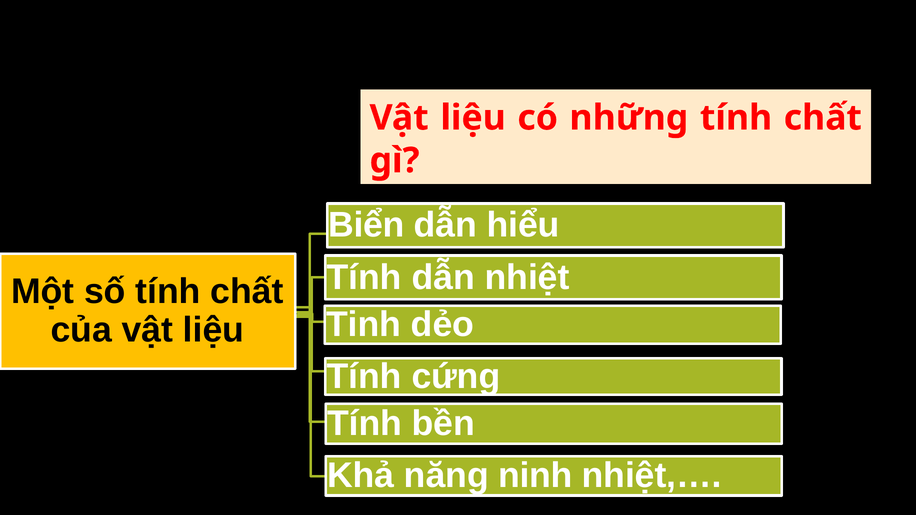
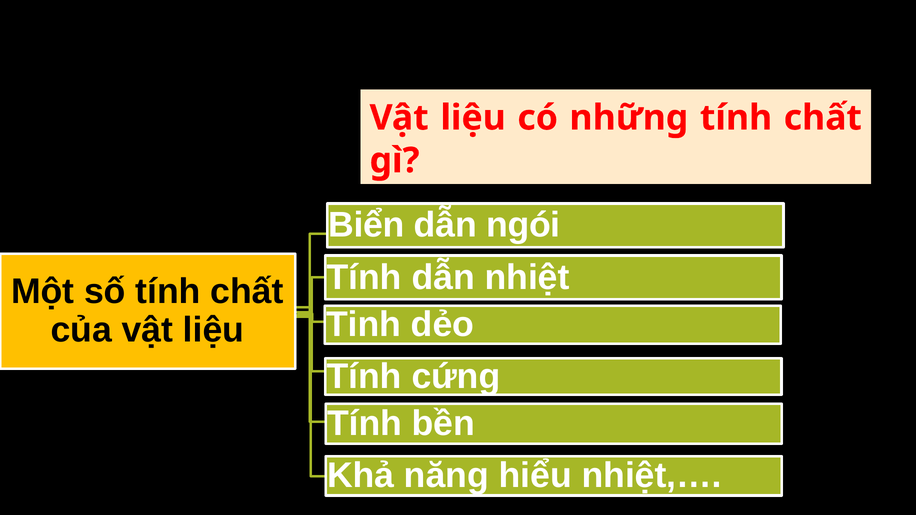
hiểu: hiểu -> ngói
ninh: ninh -> hiểu
